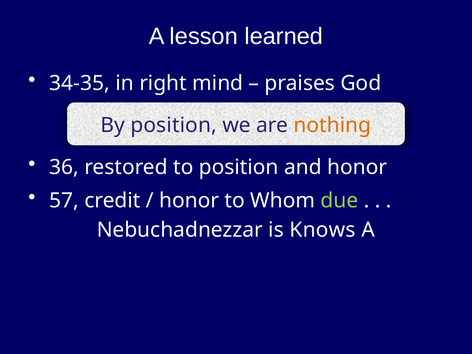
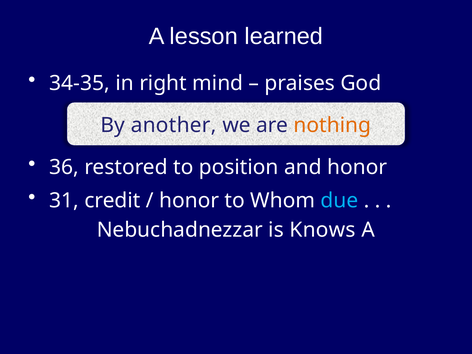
By position: position -> another
57: 57 -> 31
due colour: light green -> light blue
